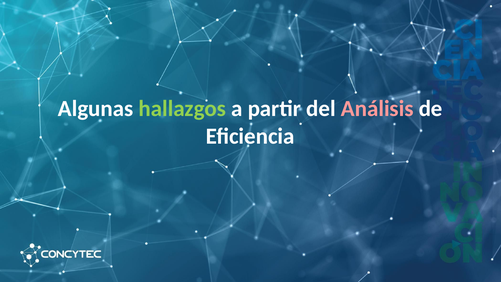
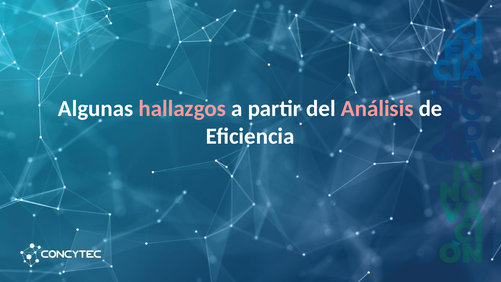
hallazgos colour: light green -> pink
